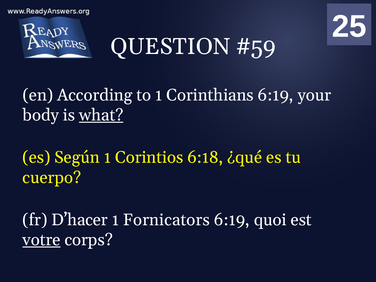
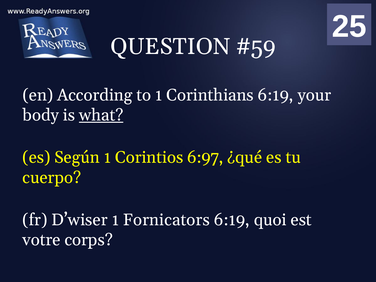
6:18: 6:18 -> 6:97
D’hacer: D’hacer -> D’wiser
votre underline: present -> none
